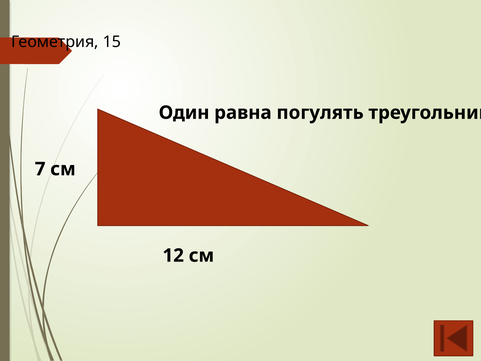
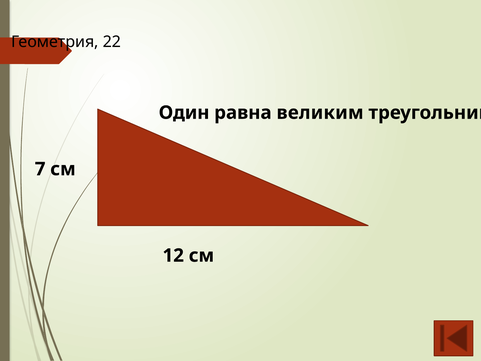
15: 15 -> 22
погулять: погулять -> великим
